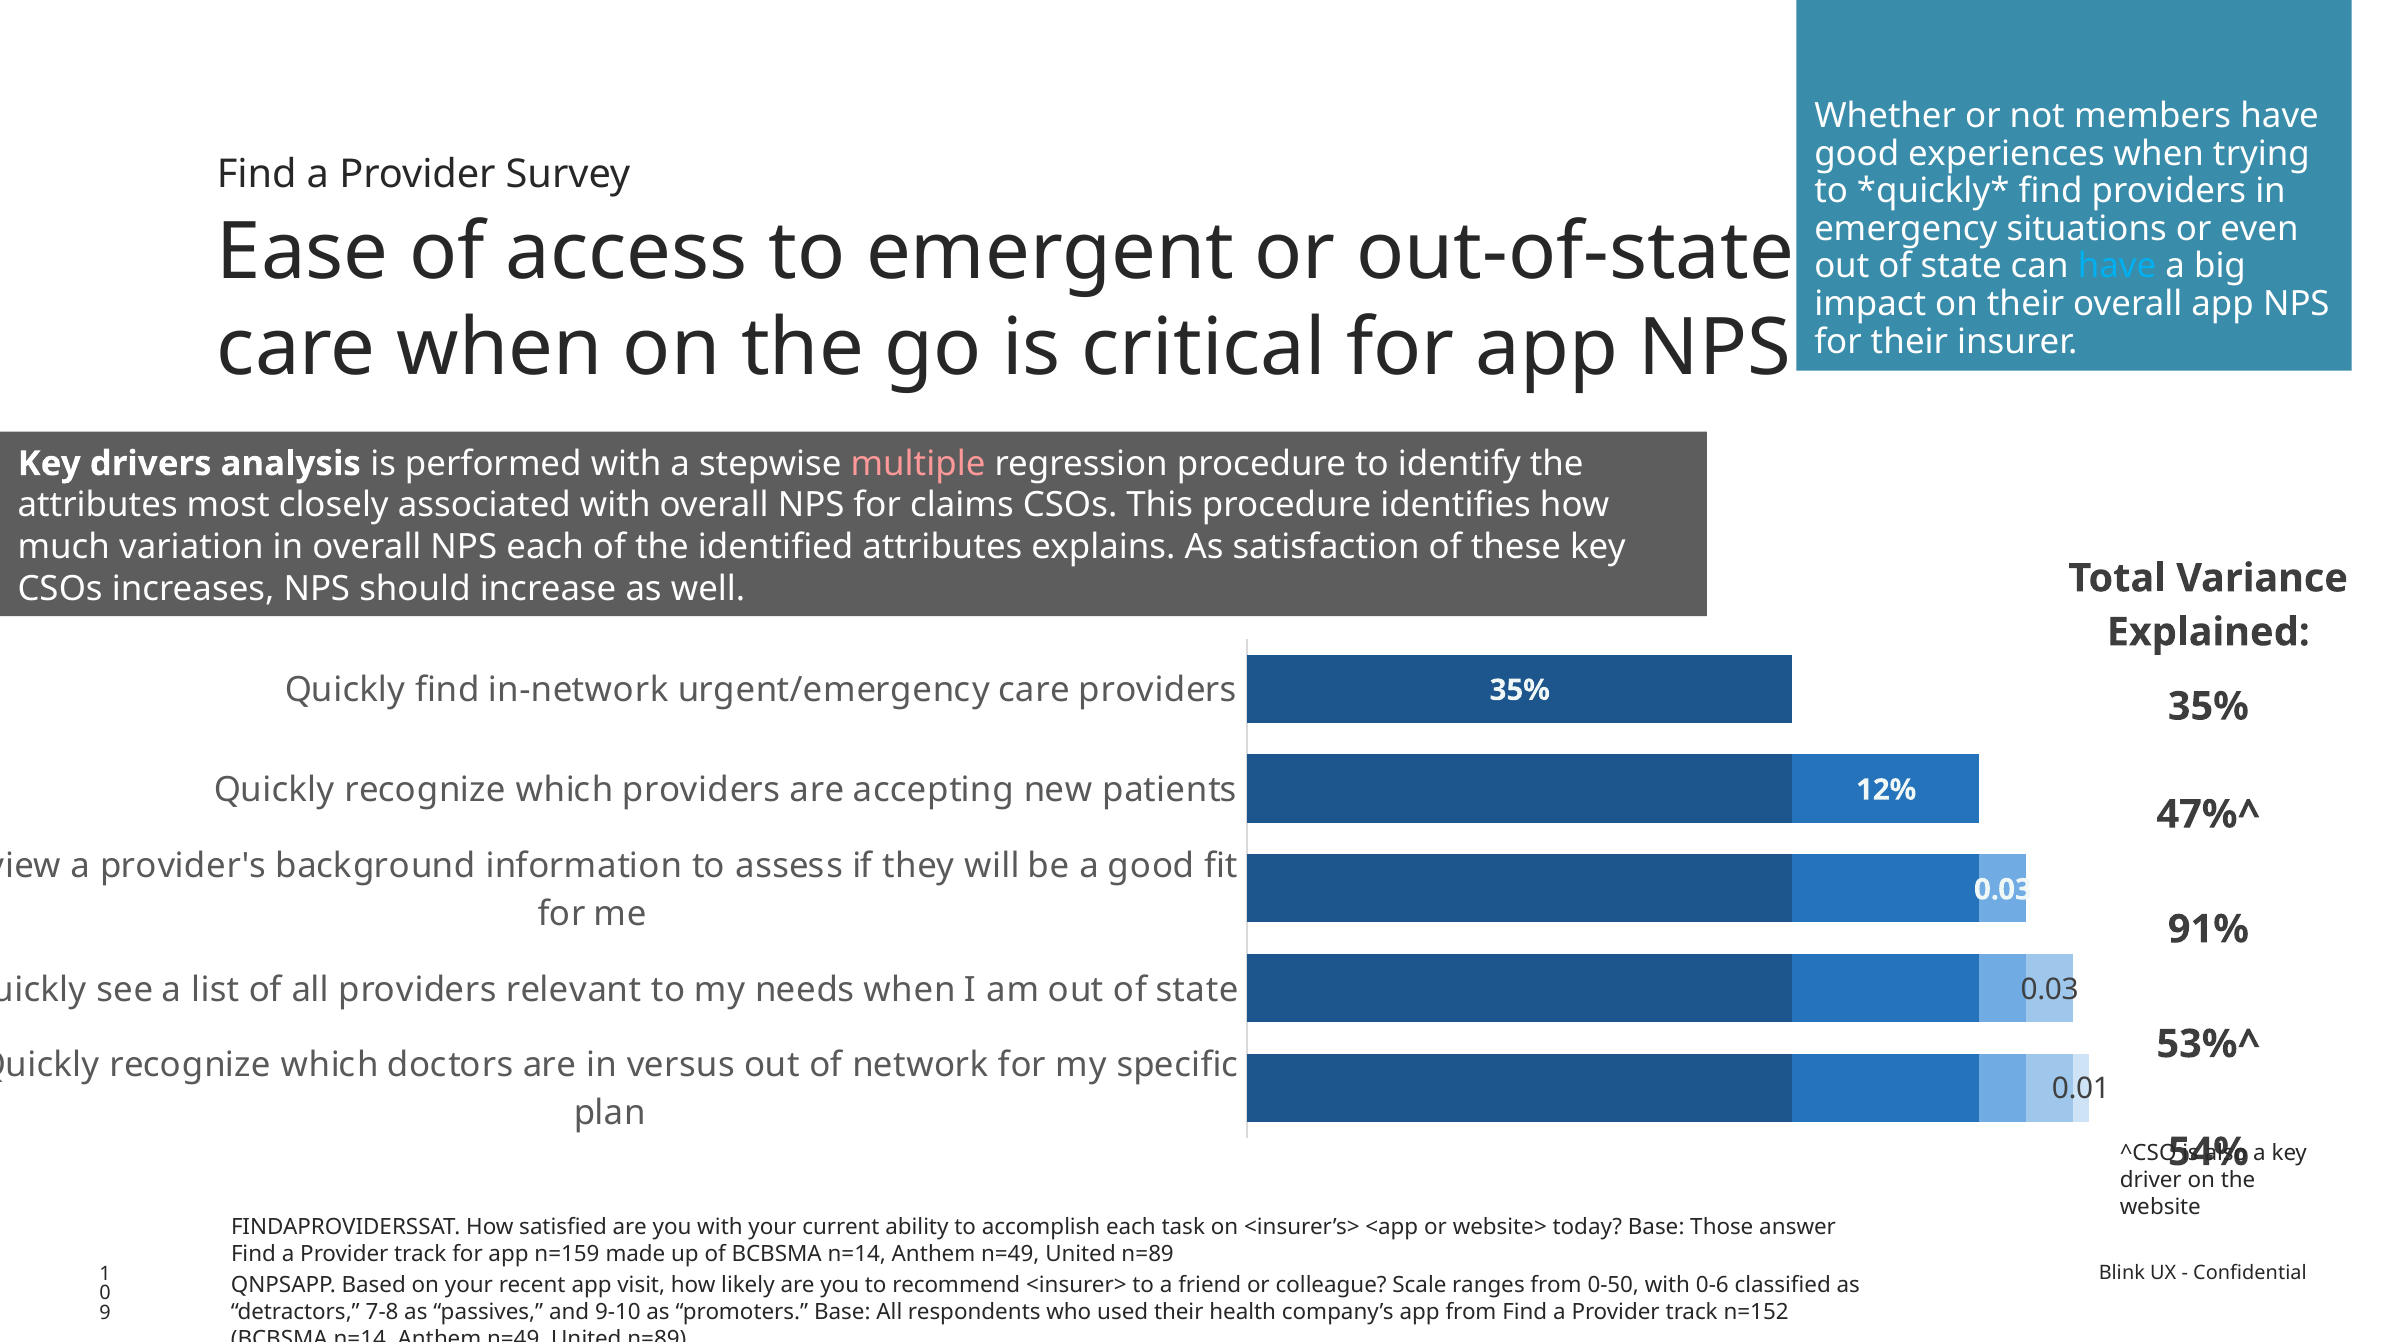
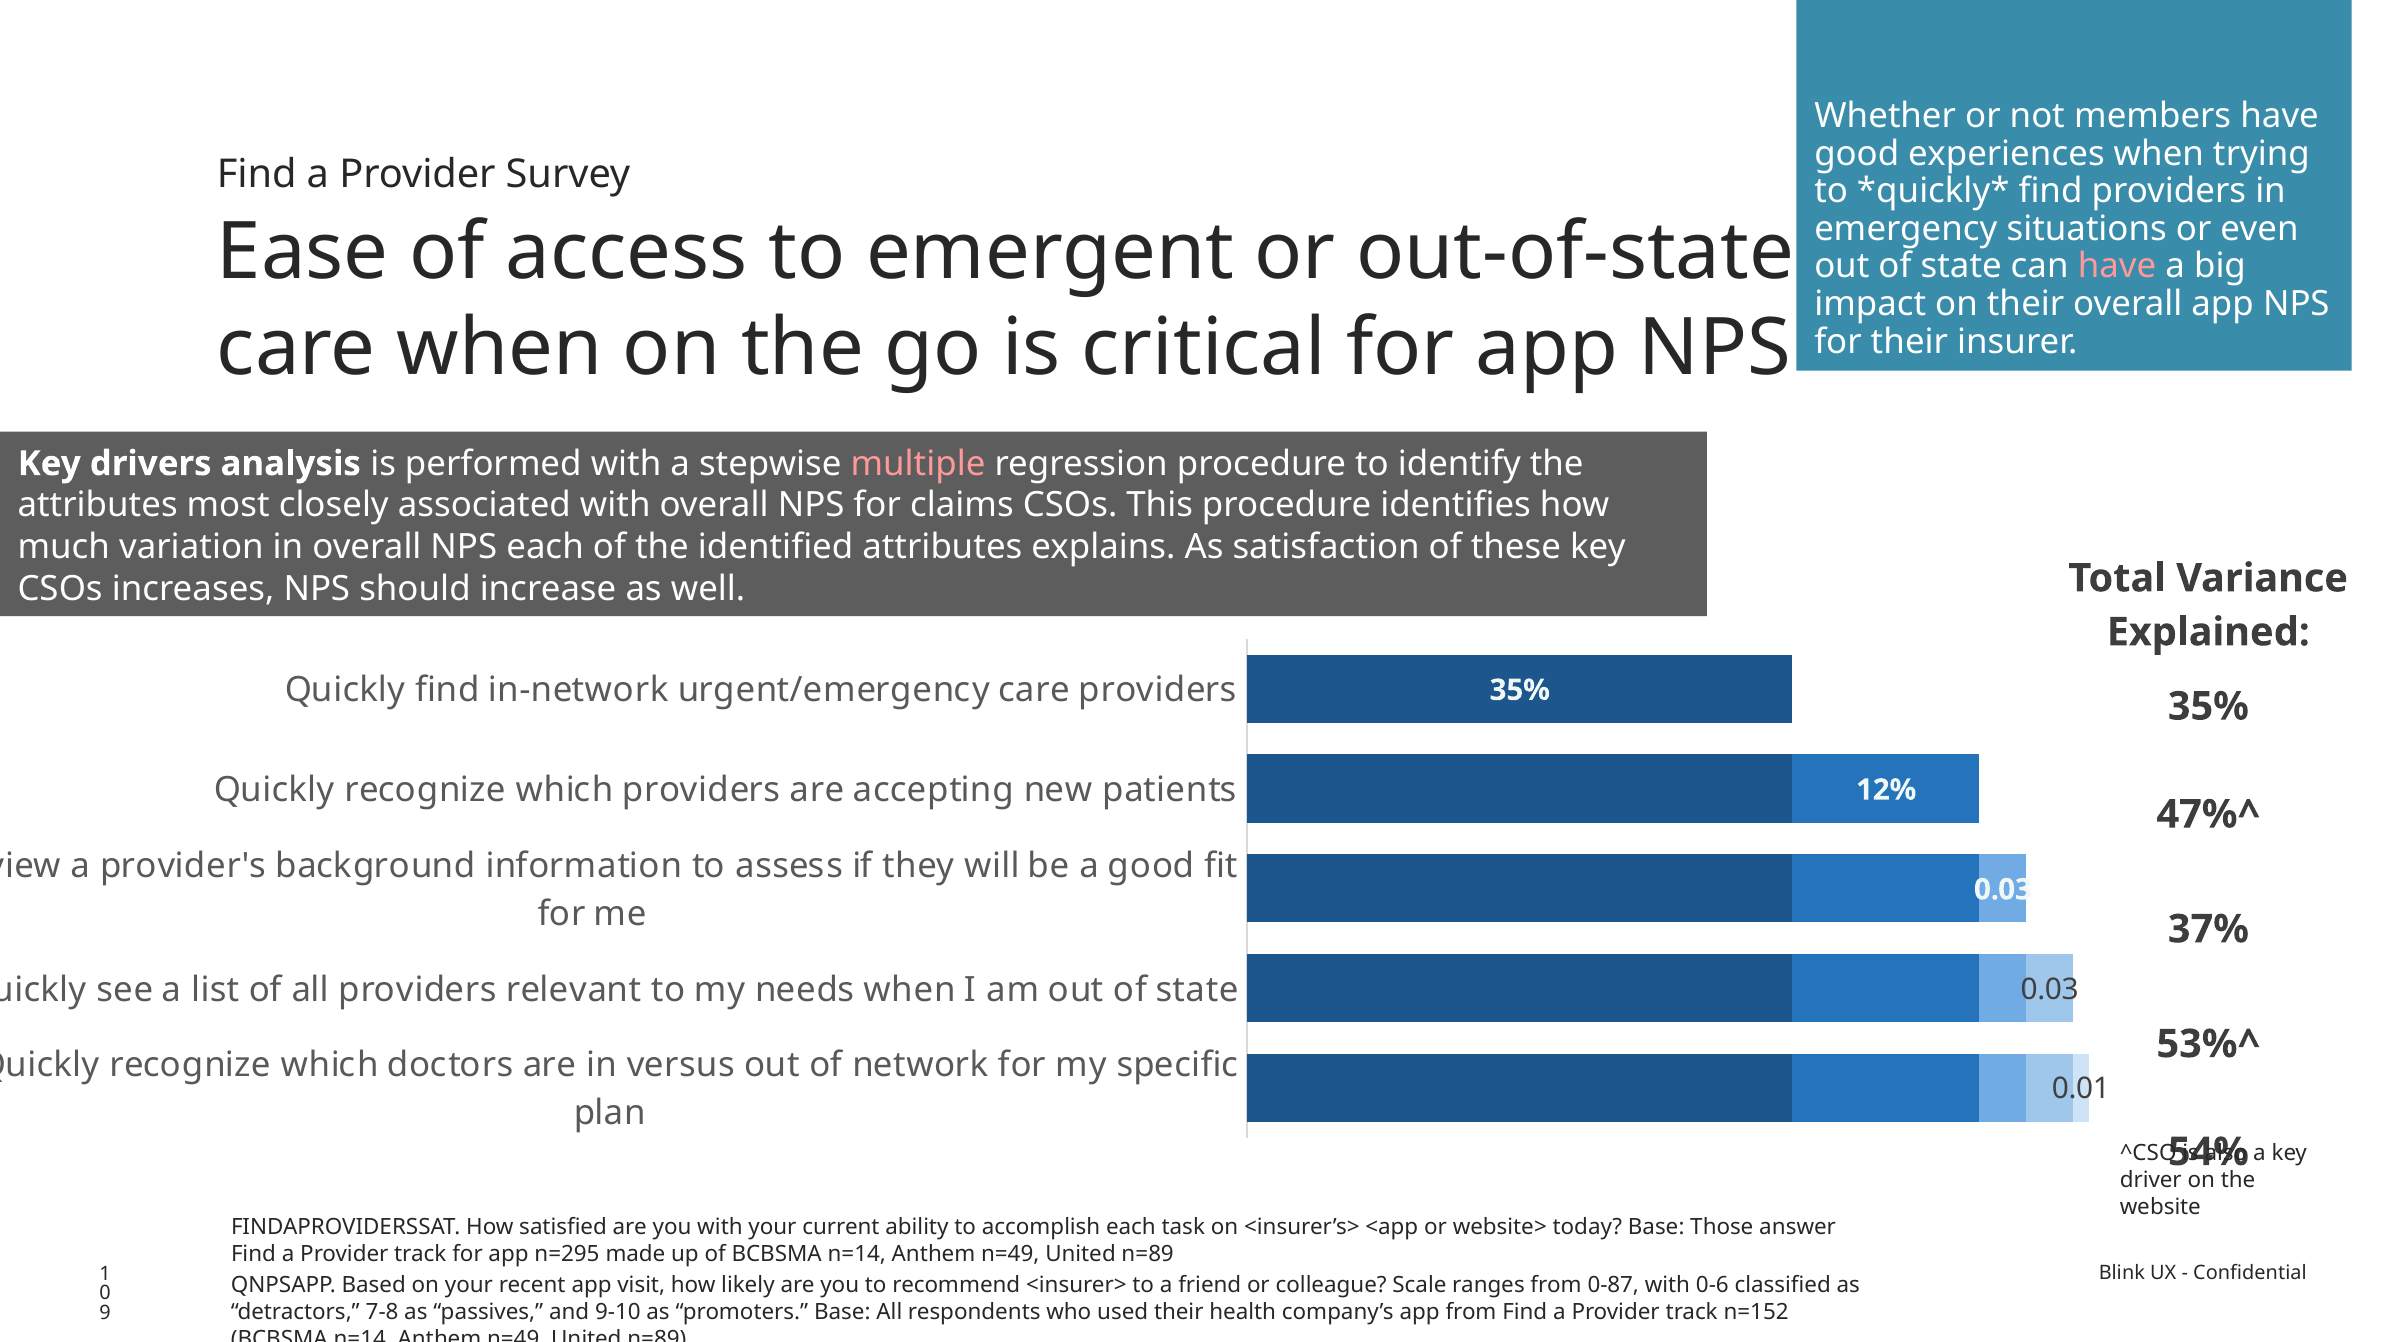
have at (2117, 267) colour: light blue -> pink
91%: 91% -> 37%
n=159: n=159 -> n=295
0-50: 0-50 -> 0-87
